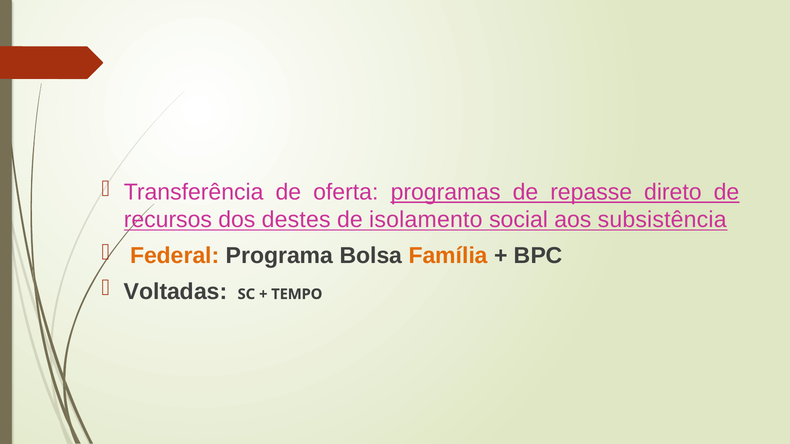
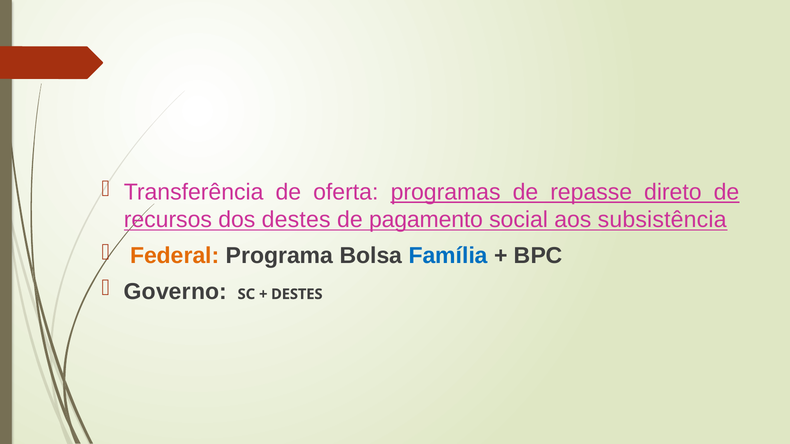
isolamento: isolamento -> pagamento
Família colour: orange -> blue
Voltadas: Voltadas -> Governo
TEMPO at (297, 294): TEMPO -> DESTES
